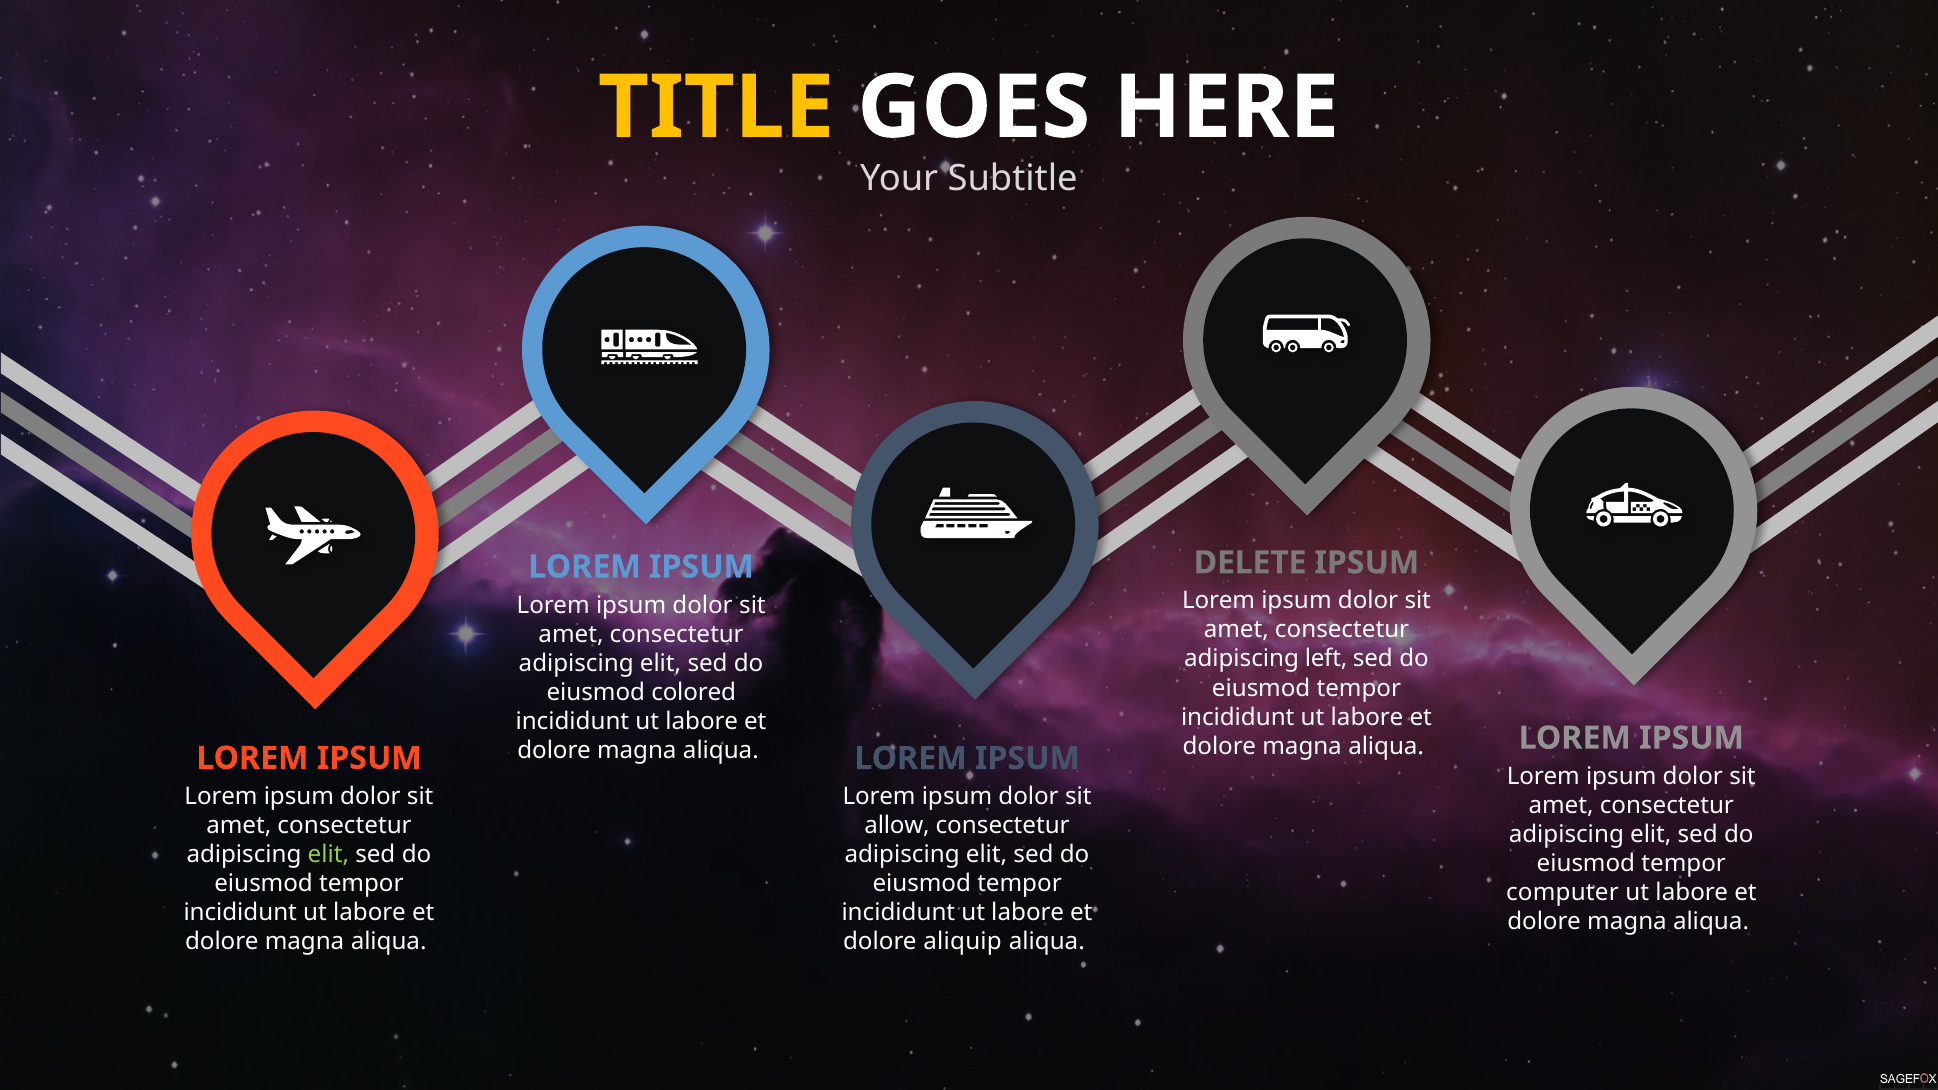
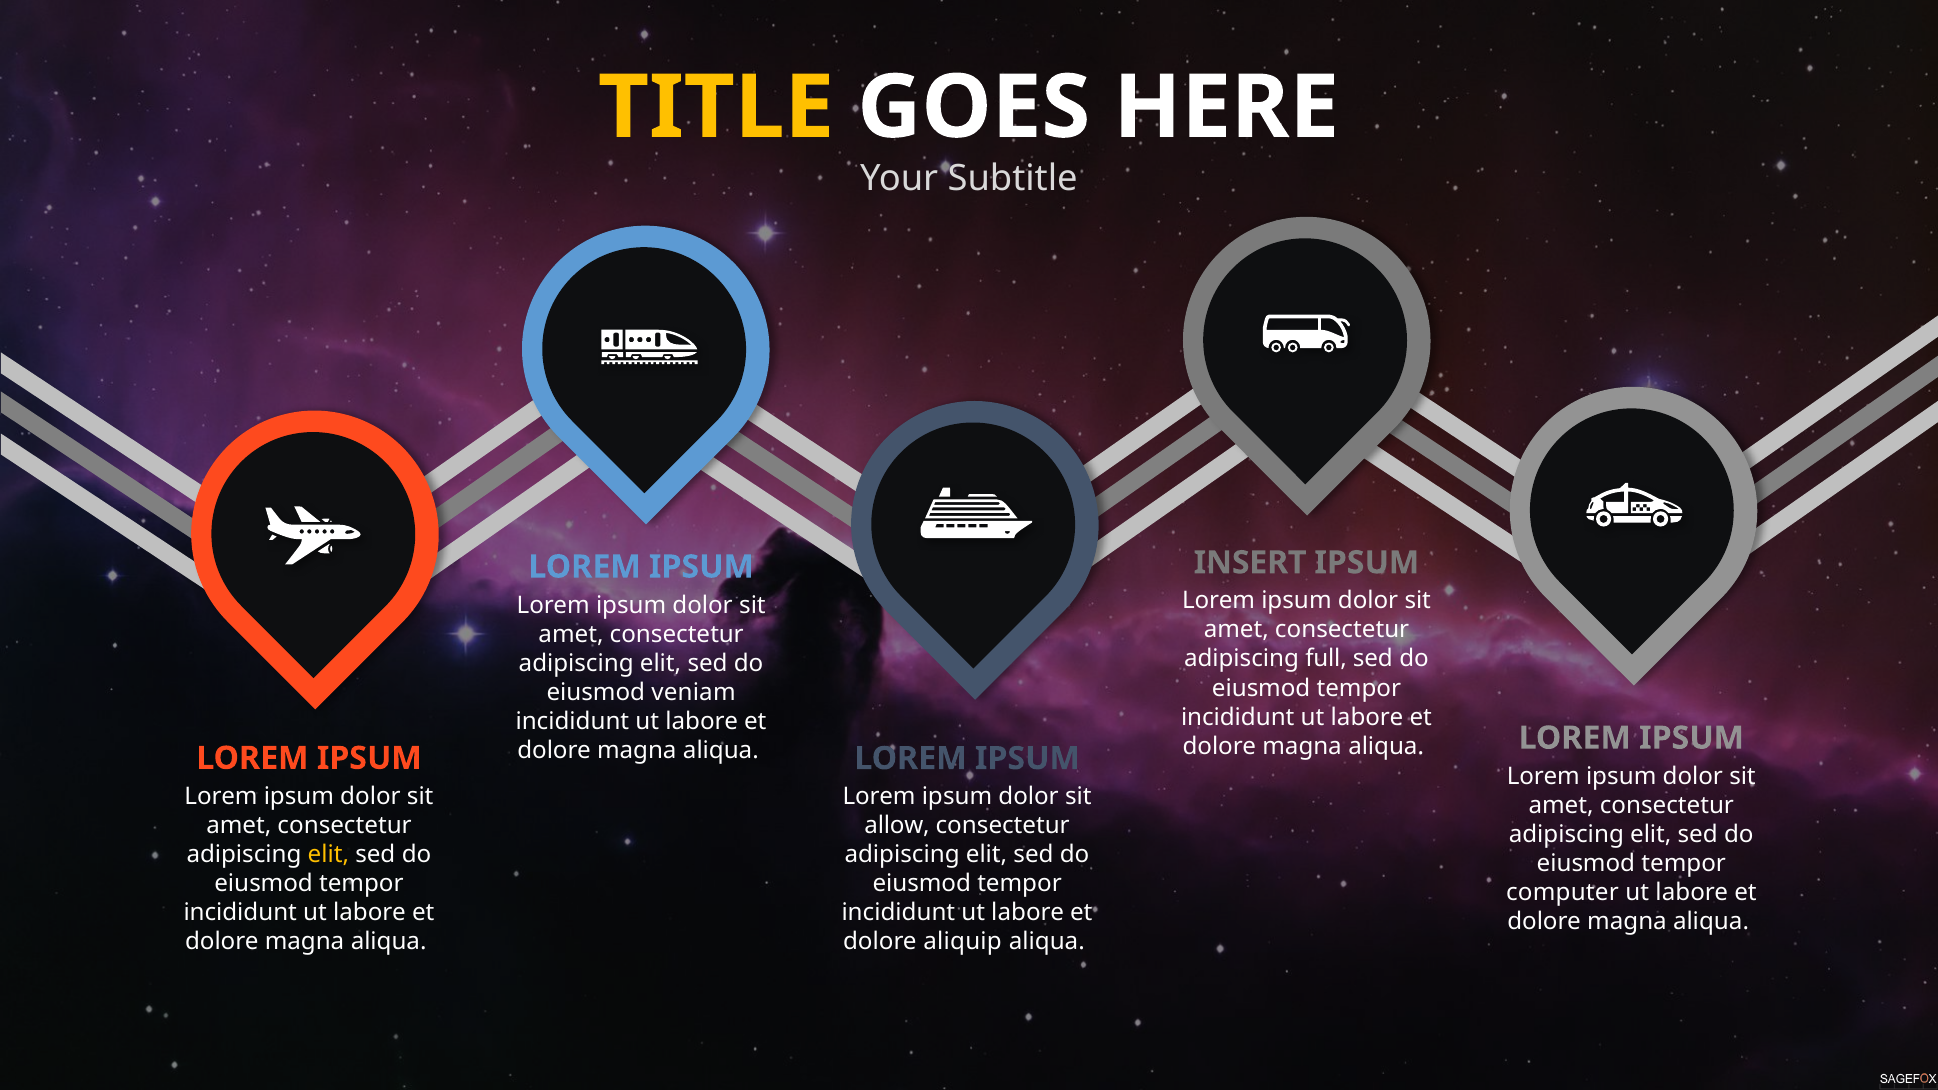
DELETE: DELETE -> INSERT
left: left -> full
colored: colored -> veniam
elit at (328, 855) colour: light green -> yellow
